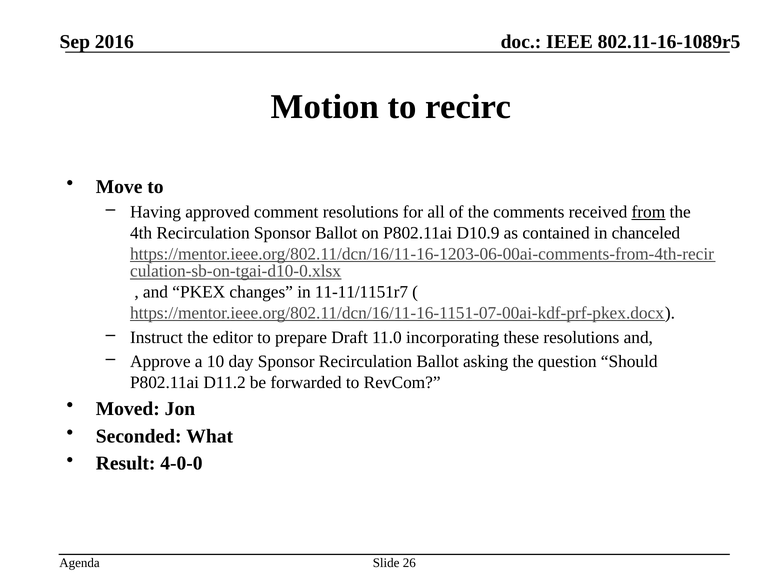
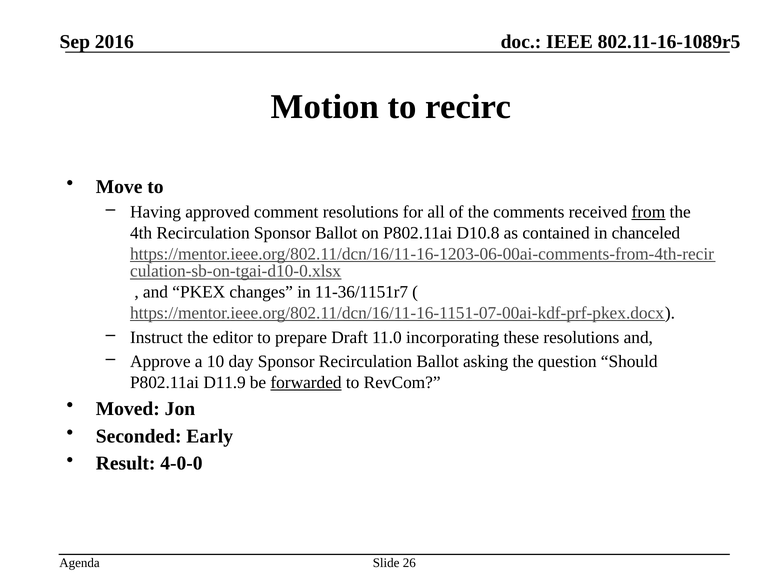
D10.9: D10.9 -> D10.8
11-11/1151r7: 11-11/1151r7 -> 11-36/1151r7
D11.2: D11.2 -> D11.9
forwarded underline: none -> present
What: What -> Early
